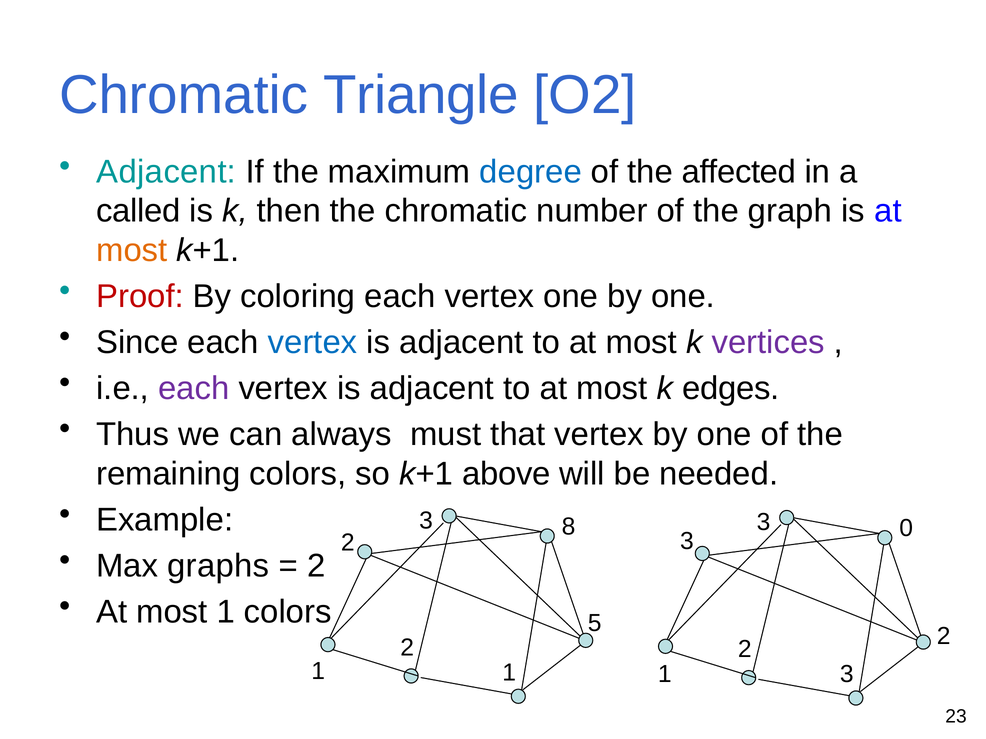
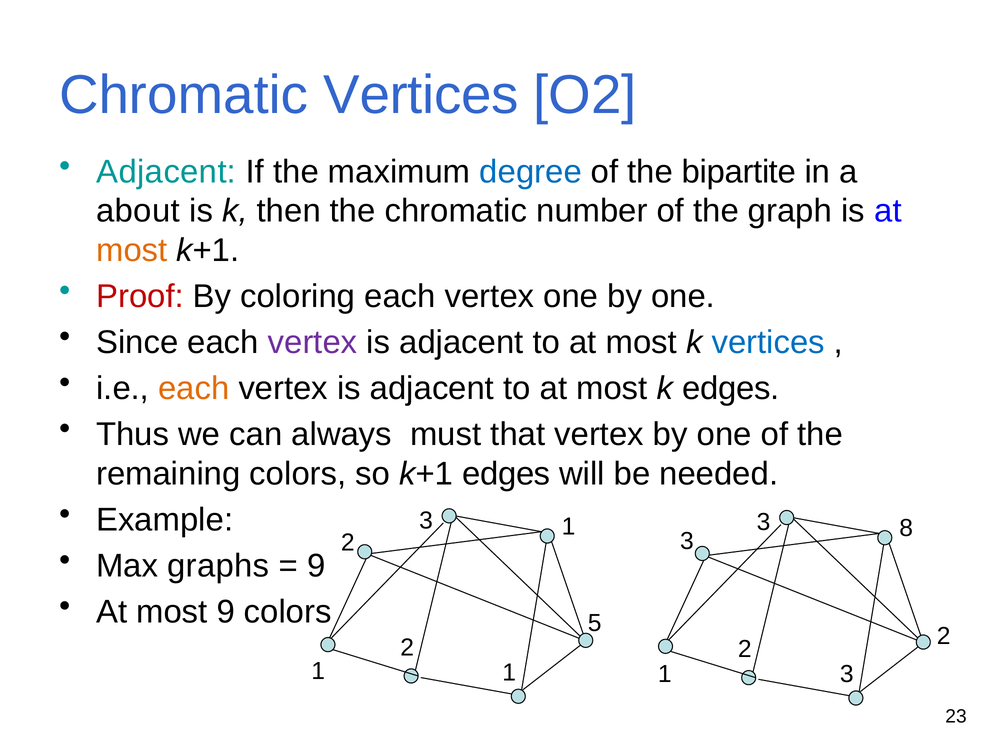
Chromatic Triangle: Triangle -> Vertices
affected: affected -> bipartite
called: called -> about
vertex at (313, 343) colour: blue -> purple
vertices at (768, 343) colour: purple -> blue
each at (194, 389) colour: purple -> orange
k+1 above: above -> edges
3 8: 8 -> 1
0: 0 -> 8
2 at (316, 566): 2 -> 9
most 1: 1 -> 9
